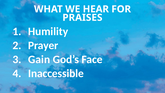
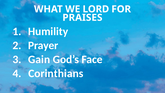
HEAR: HEAR -> LORD
Inaccessible: Inaccessible -> Corinthians
